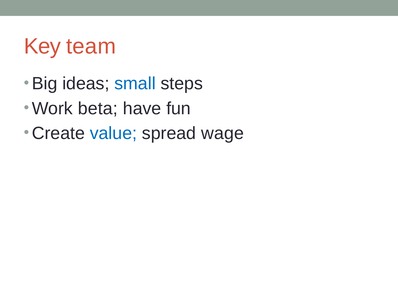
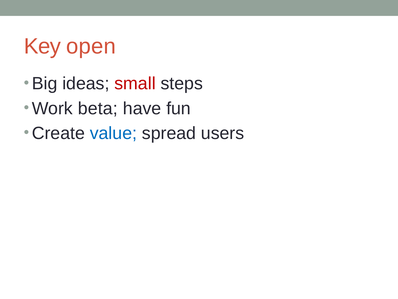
team: team -> open
small colour: blue -> red
wage: wage -> users
